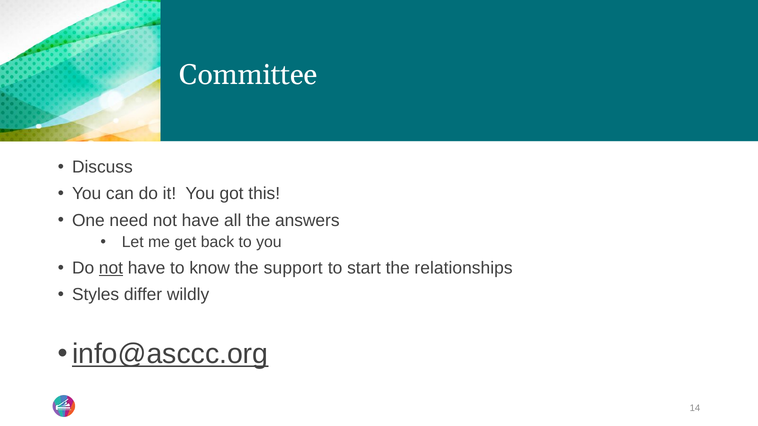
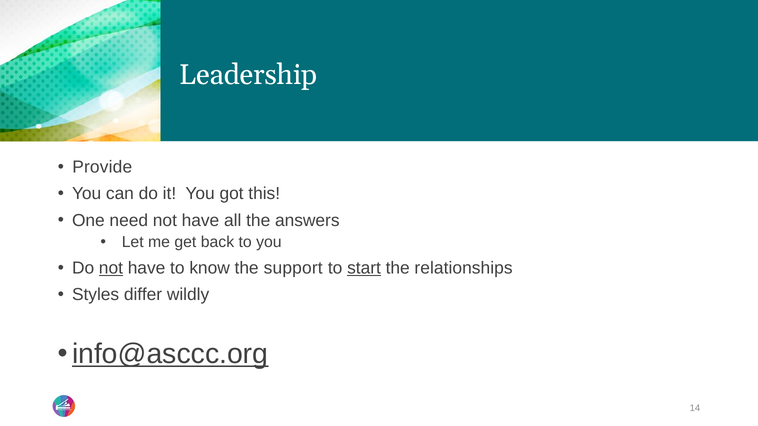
Committee: Committee -> Leadership
Discuss: Discuss -> Provide
start underline: none -> present
